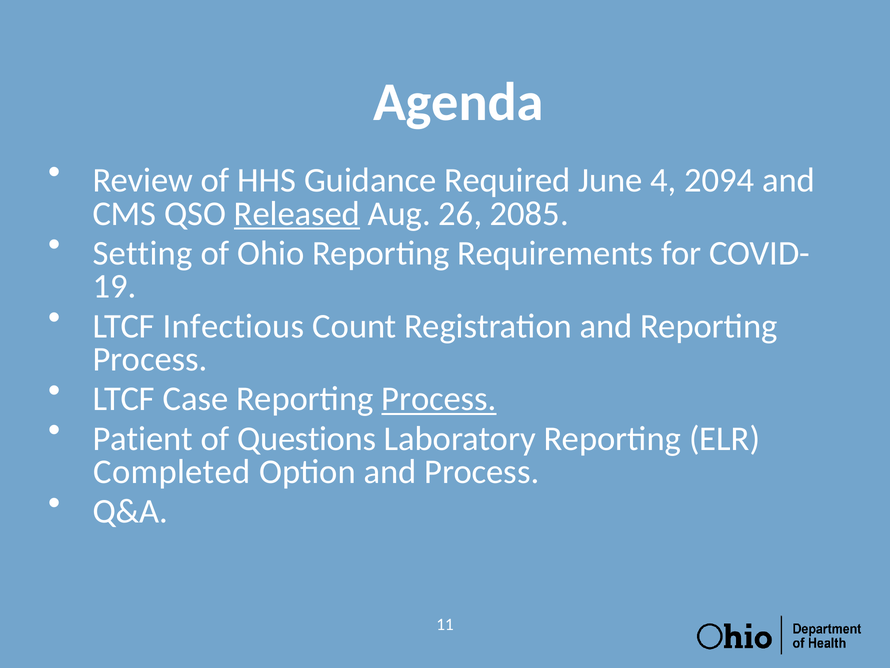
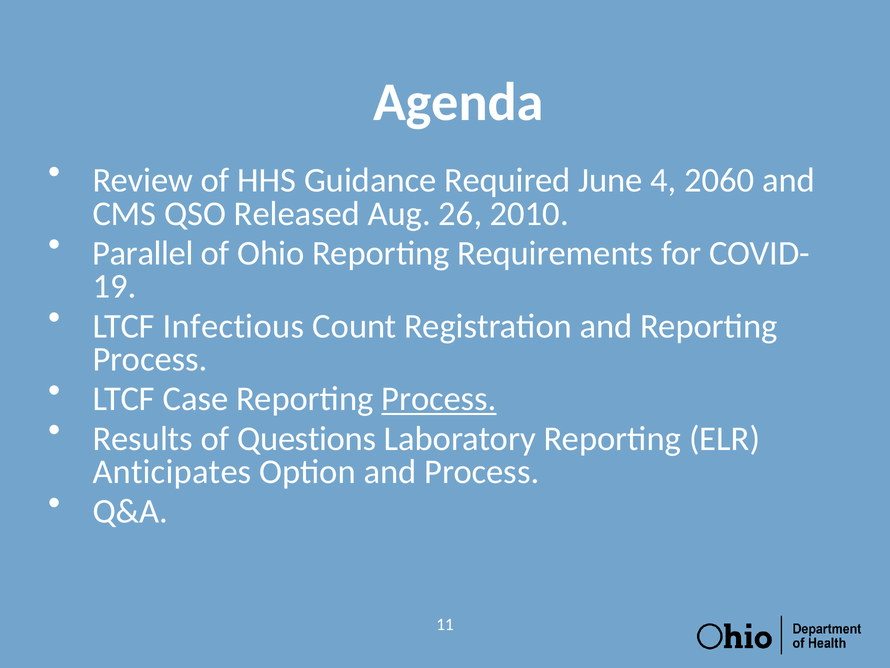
2094: 2094 -> 2060
Released underline: present -> none
2085: 2085 -> 2010
Setting: Setting -> Parallel
Patient: Patient -> Results
Completed: Completed -> Anticipates
